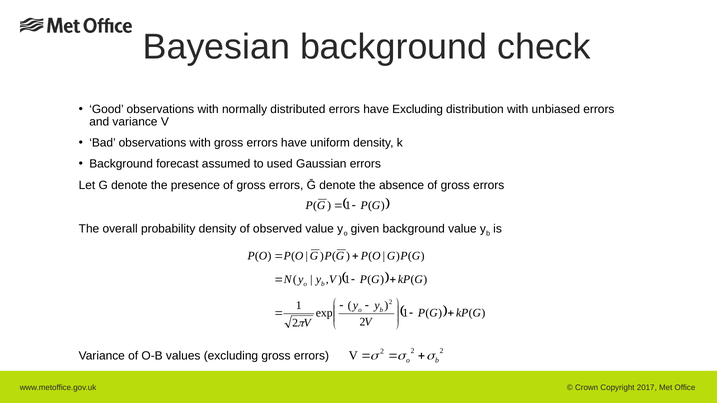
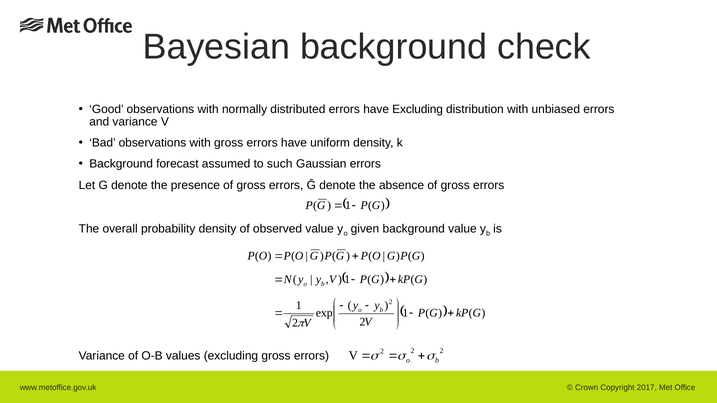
used: used -> such
